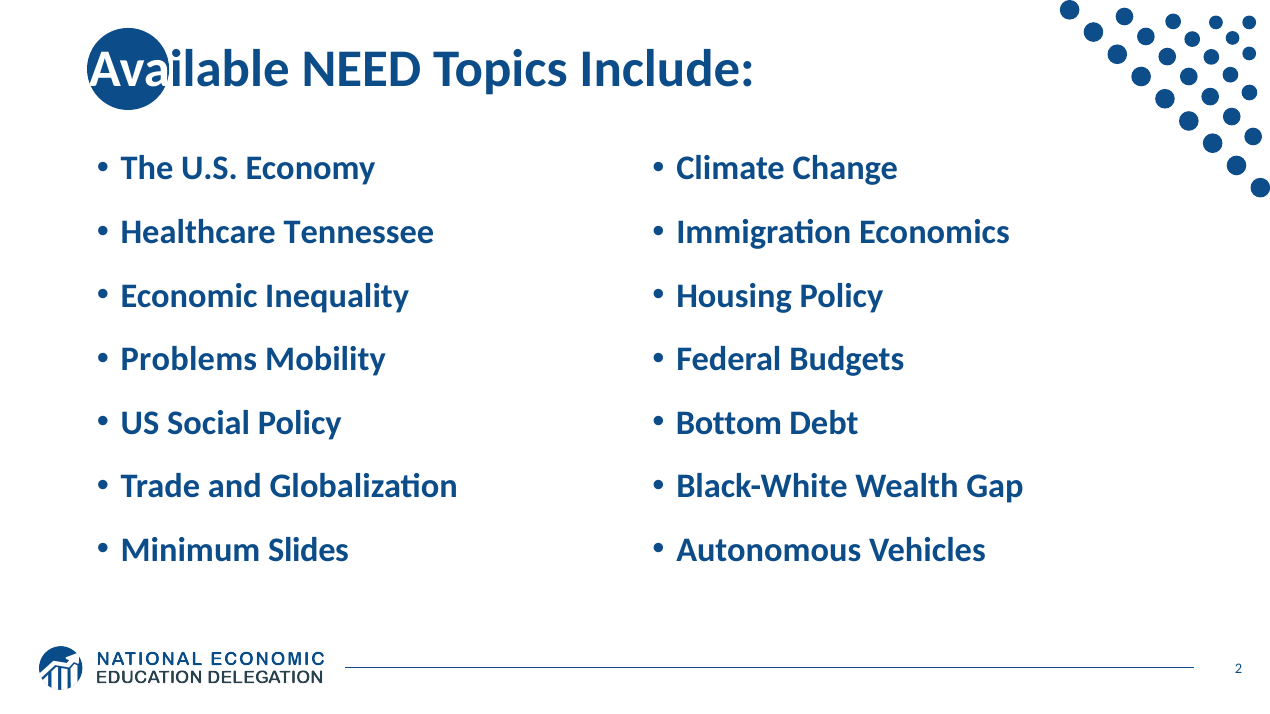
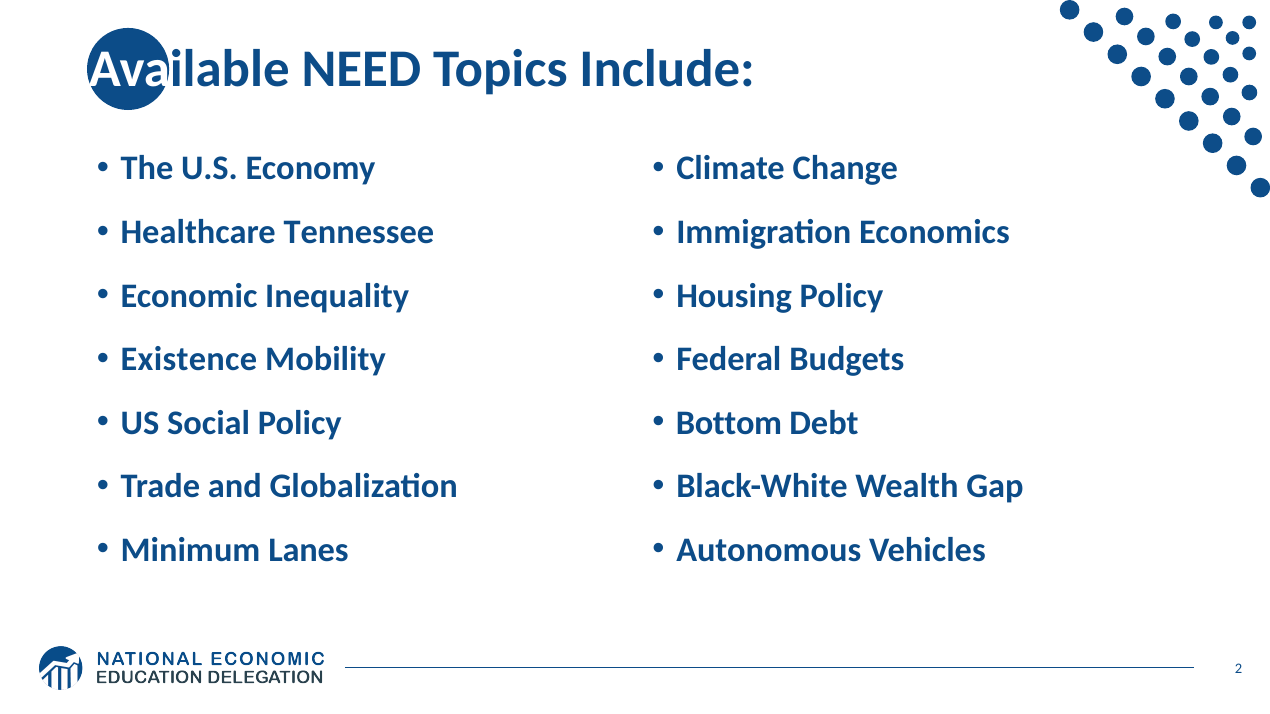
Problems: Problems -> Existence
Slides: Slides -> Lanes
